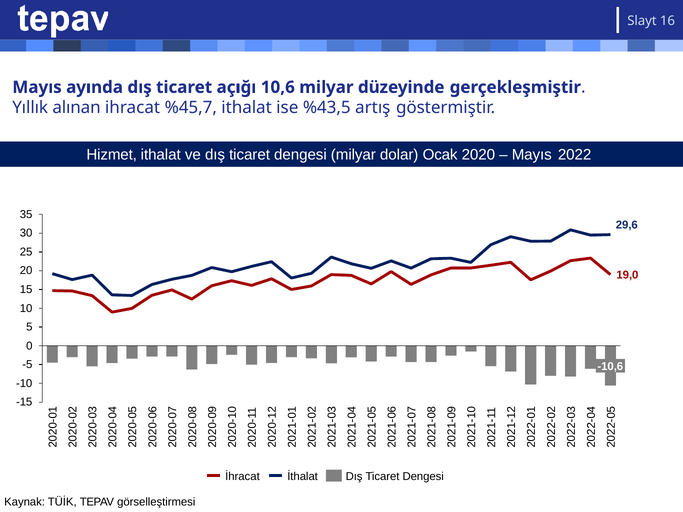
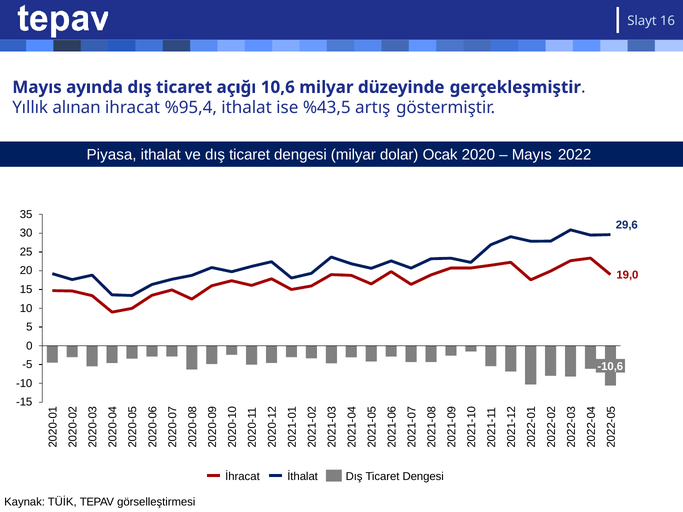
%45,7: %45,7 -> %95,4
Hizmet: Hizmet -> Piyasa
